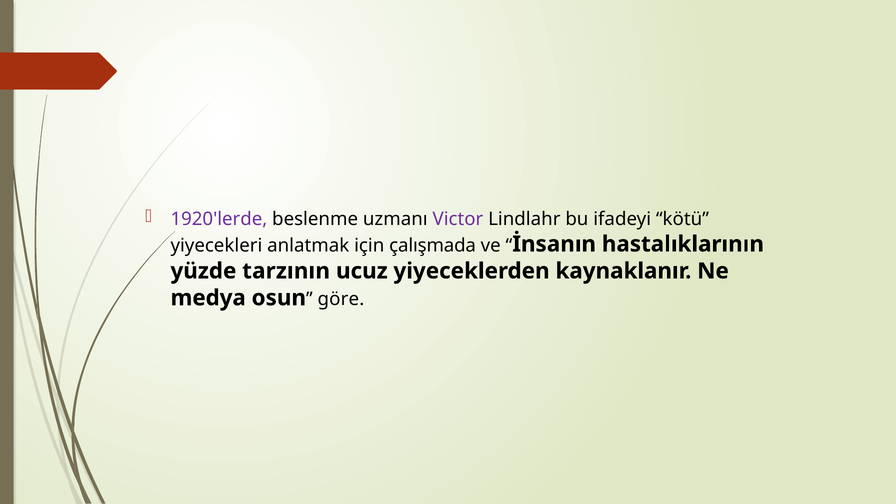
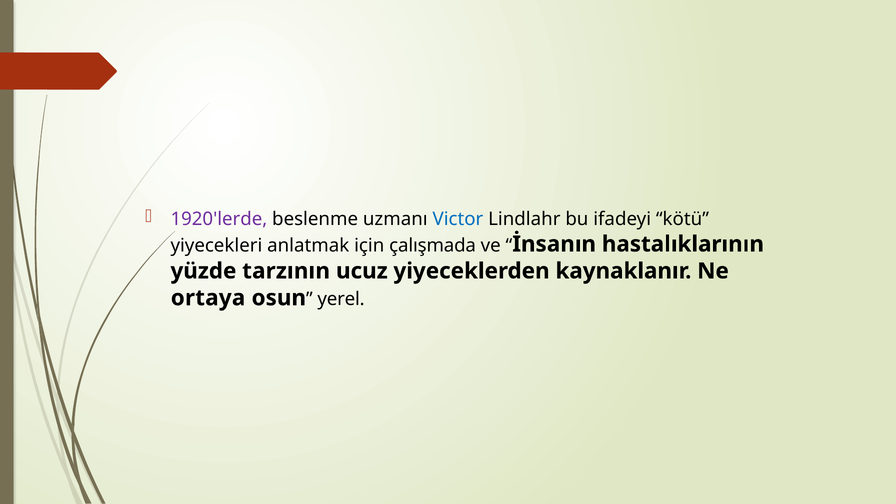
Victor colour: purple -> blue
medya: medya -> ortaya
göre: göre -> yerel
